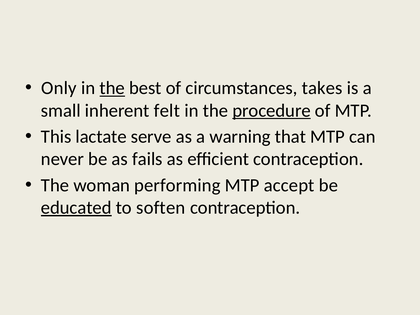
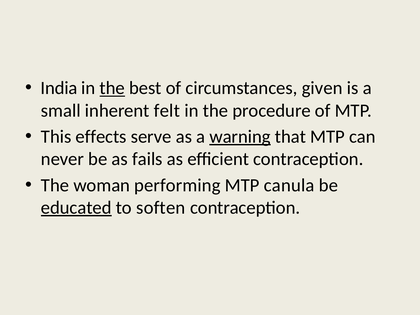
Only: Only -> India
takes: takes -> given
procedure underline: present -> none
lactate: lactate -> effects
warning underline: none -> present
accept: accept -> canula
